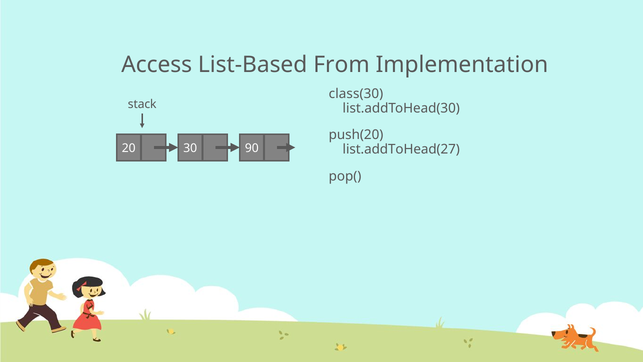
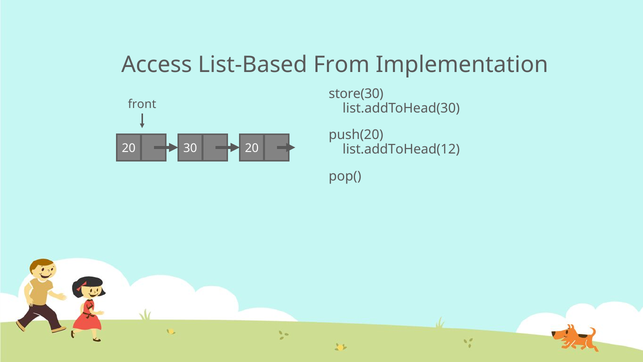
class(30: class(30 -> store(30
stack: stack -> front
20 90: 90 -> 20
list.addToHead(27: list.addToHead(27 -> list.addToHead(12
